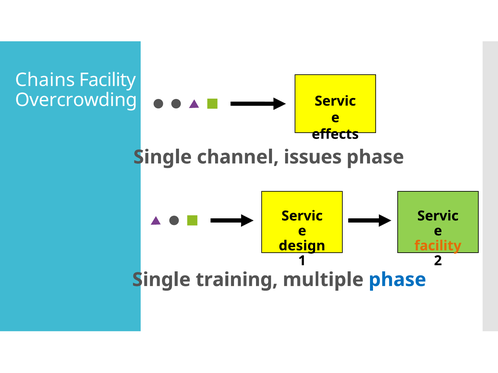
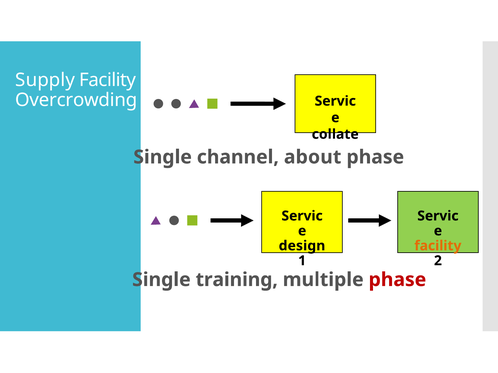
Chains: Chains -> Supply
effects: effects -> collate
issues: issues -> about
phase at (397, 280) colour: blue -> red
